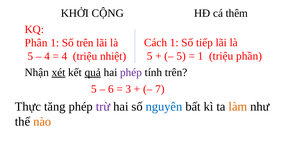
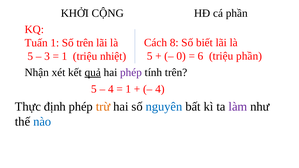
cá thêm: thêm -> phần
Cách 1: 1 -> 8
tiếp: tiếp -> biết
Phân: Phân -> Tuấn
5 at (181, 56): 5 -> 0
1 at (201, 56): 1 -> 6
4 at (47, 56): 4 -> 3
4 at (65, 56): 4 -> 1
xét underline: present -> none
6 at (111, 89): 6 -> 4
3 at (128, 89): 3 -> 1
7 at (160, 89): 7 -> 4
tăng: tăng -> định
trừ colour: purple -> orange
làm colour: orange -> purple
nào colour: orange -> blue
